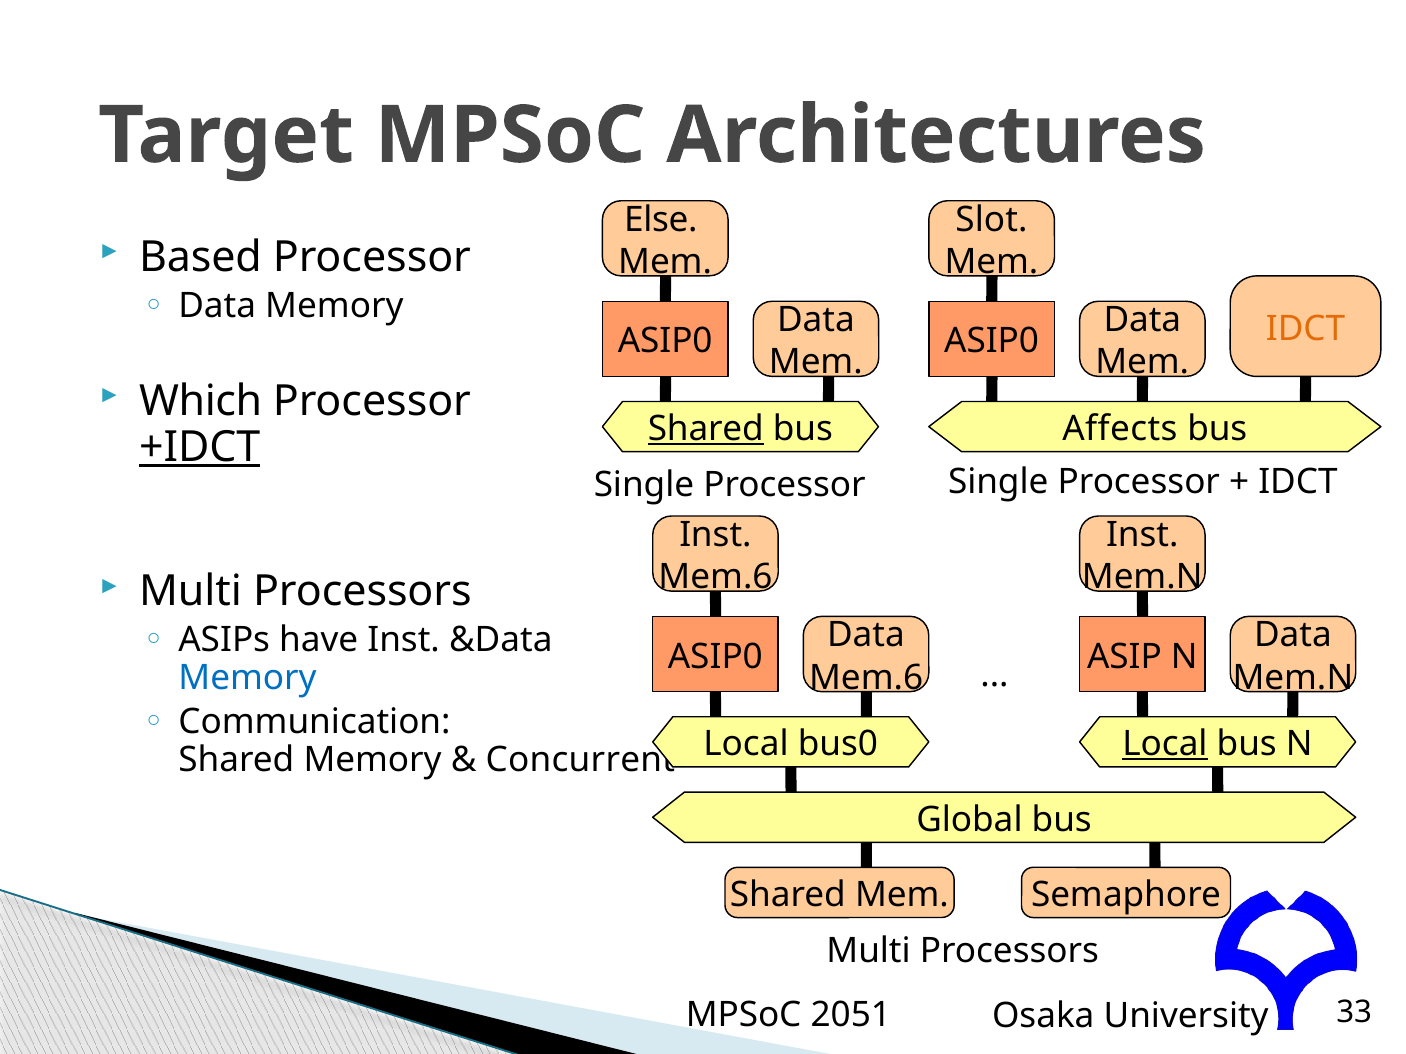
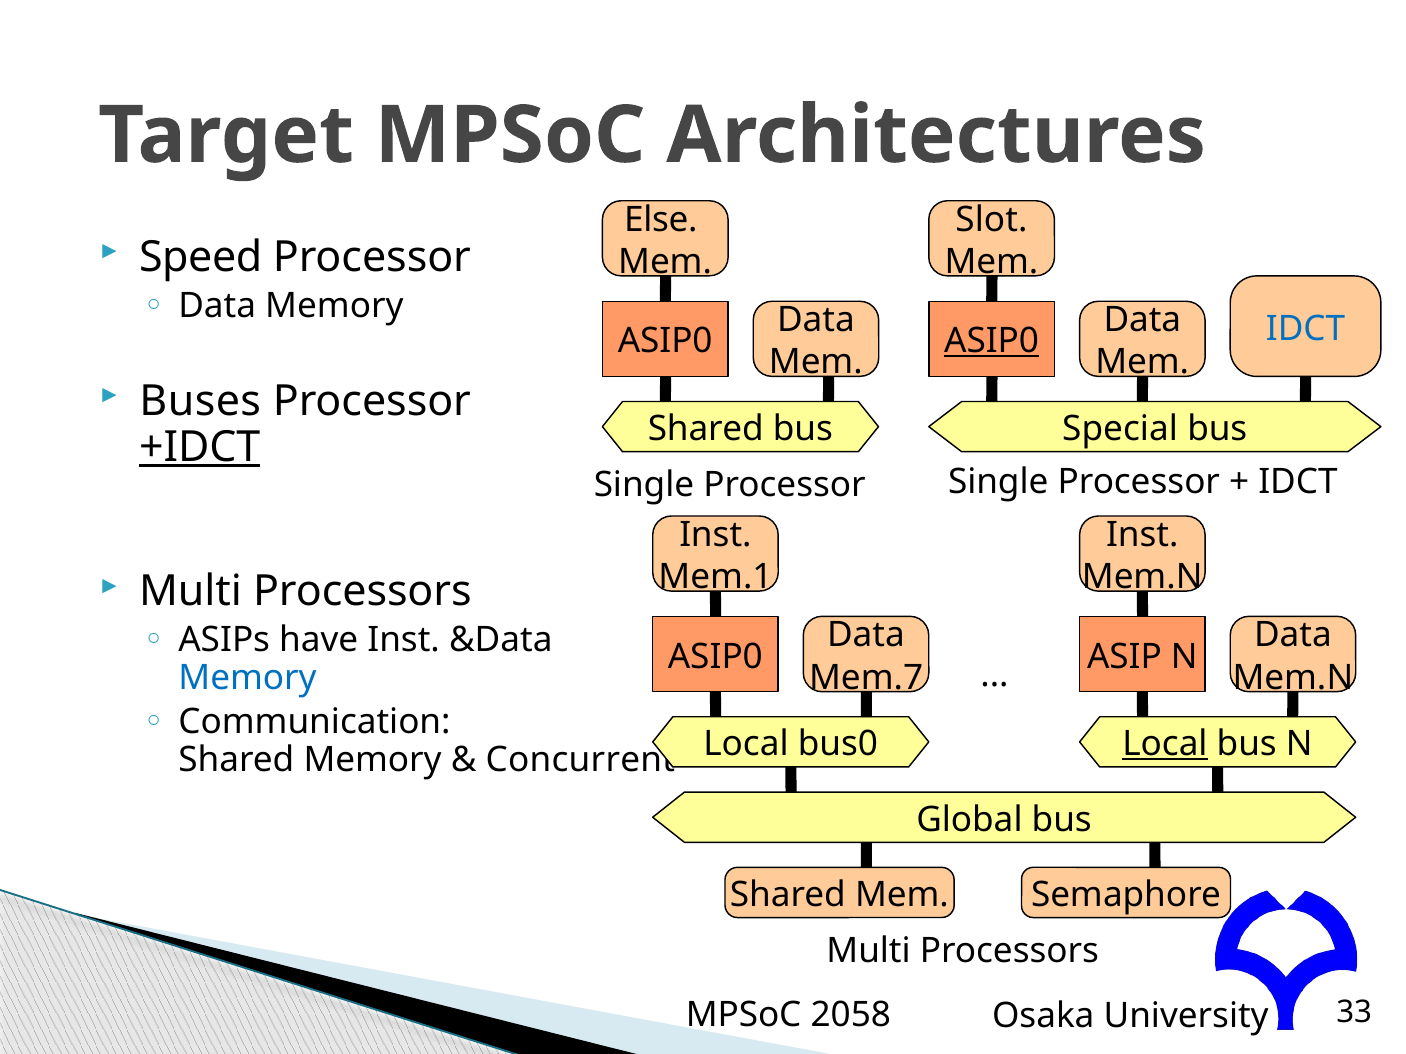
Based: Based -> Speed
IDCT at (1306, 329) colour: orange -> blue
ASIP0 at (992, 341) underline: none -> present
Which: Which -> Buses
Shared at (706, 429) underline: present -> none
Affects: Affects -> Special
Mem.6 at (716, 577): Mem.6 -> Mem.1
Mem.6 at (866, 678): Mem.6 -> Mem.7
2051: 2051 -> 2058
